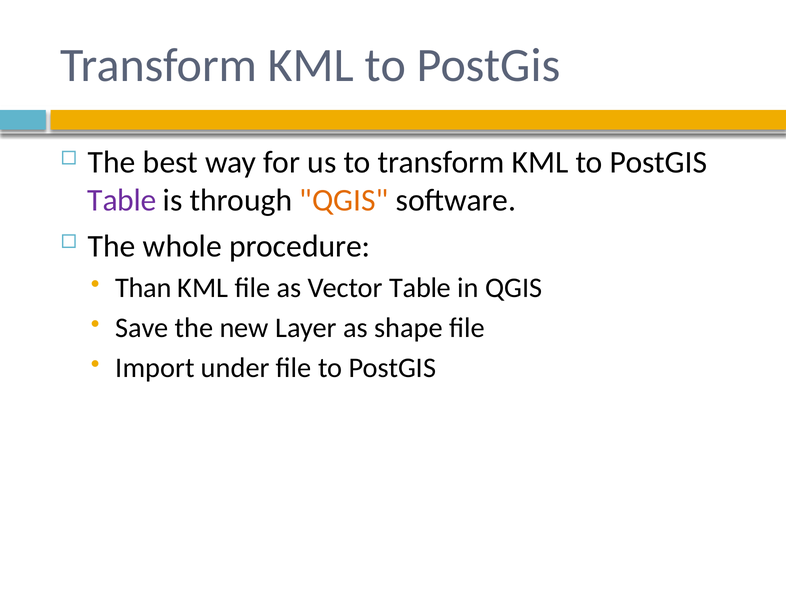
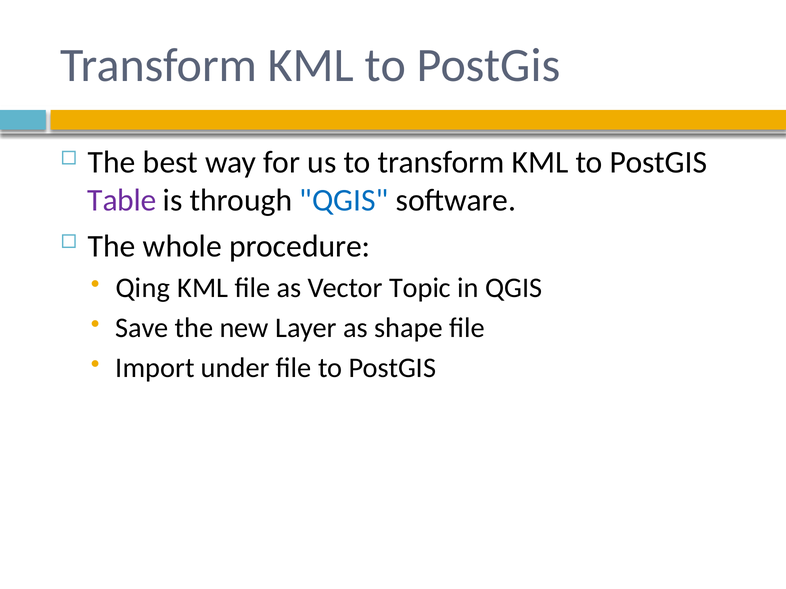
QGIS at (344, 201) colour: orange -> blue
Than: Than -> Qing
Vector Table: Table -> Topic
